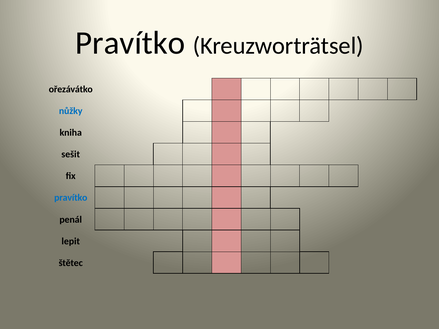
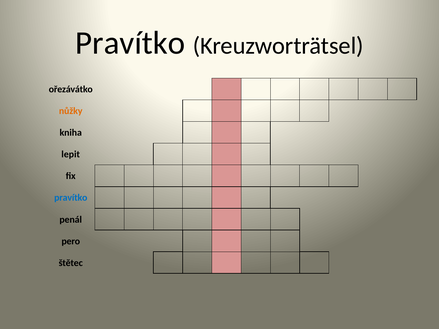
nůžky colour: blue -> orange
sešit: sešit -> lepit
lepit: lepit -> pero
